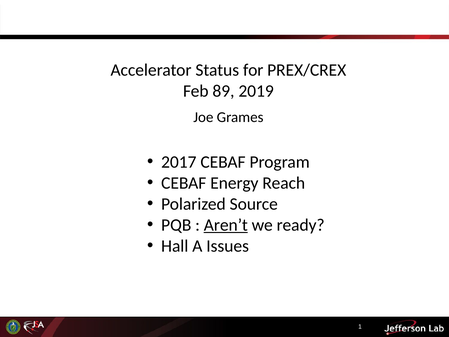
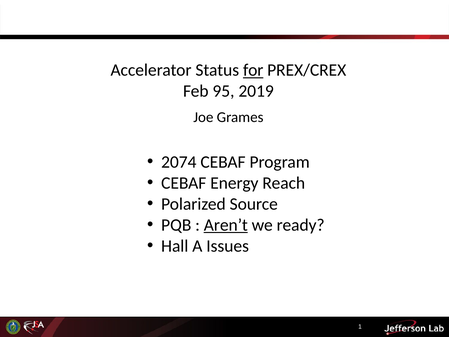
for underline: none -> present
89: 89 -> 95
2017: 2017 -> 2074
